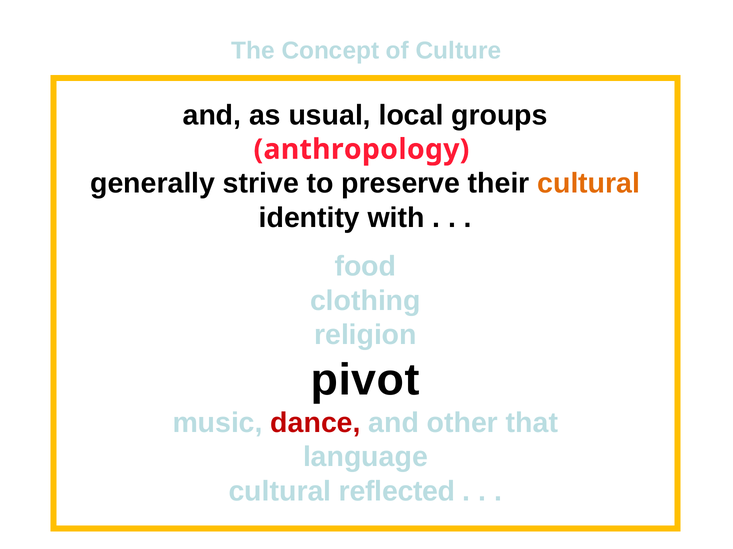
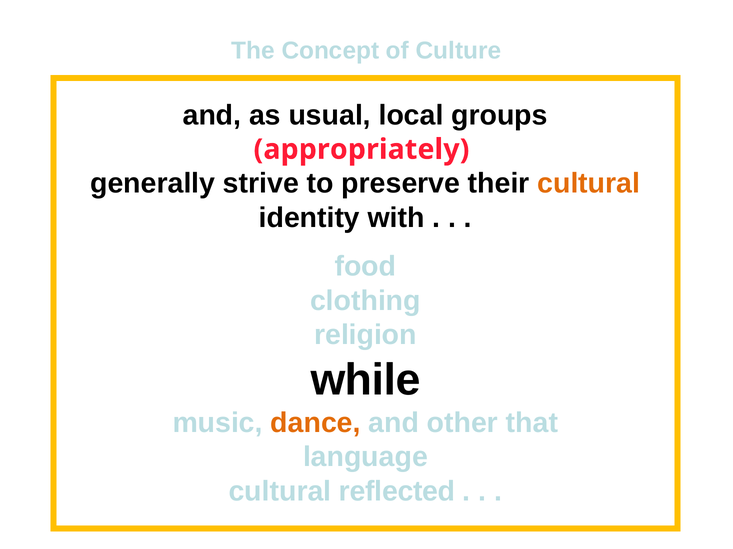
anthropology: anthropology -> appropriately
pivot: pivot -> while
dance colour: red -> orange
